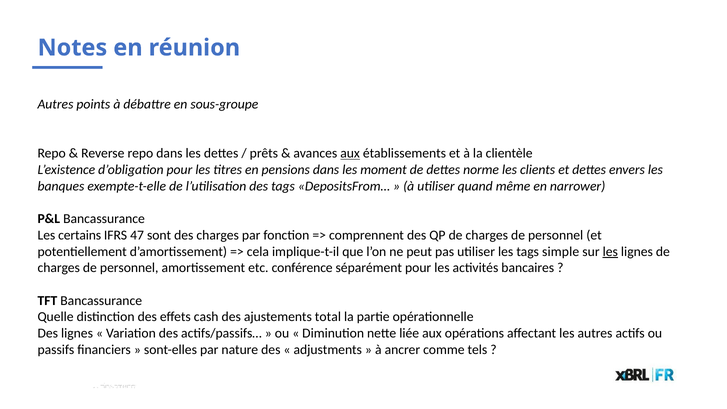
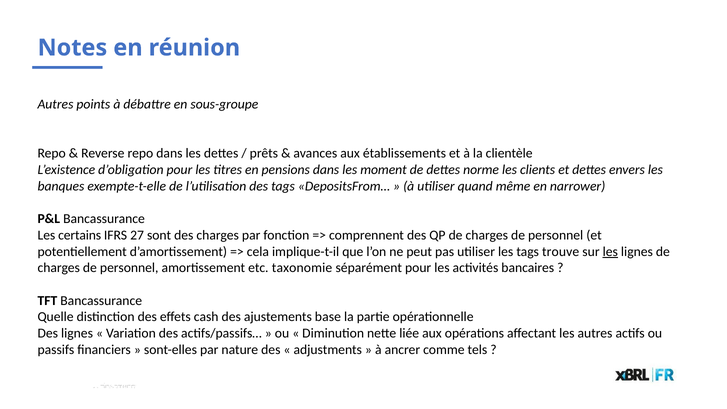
aux at (350, 153) underline: present -> none
47: 47 -> 27
simple: simple -> trouve
conférence: conférence -> taxonomie
total: total -> base
